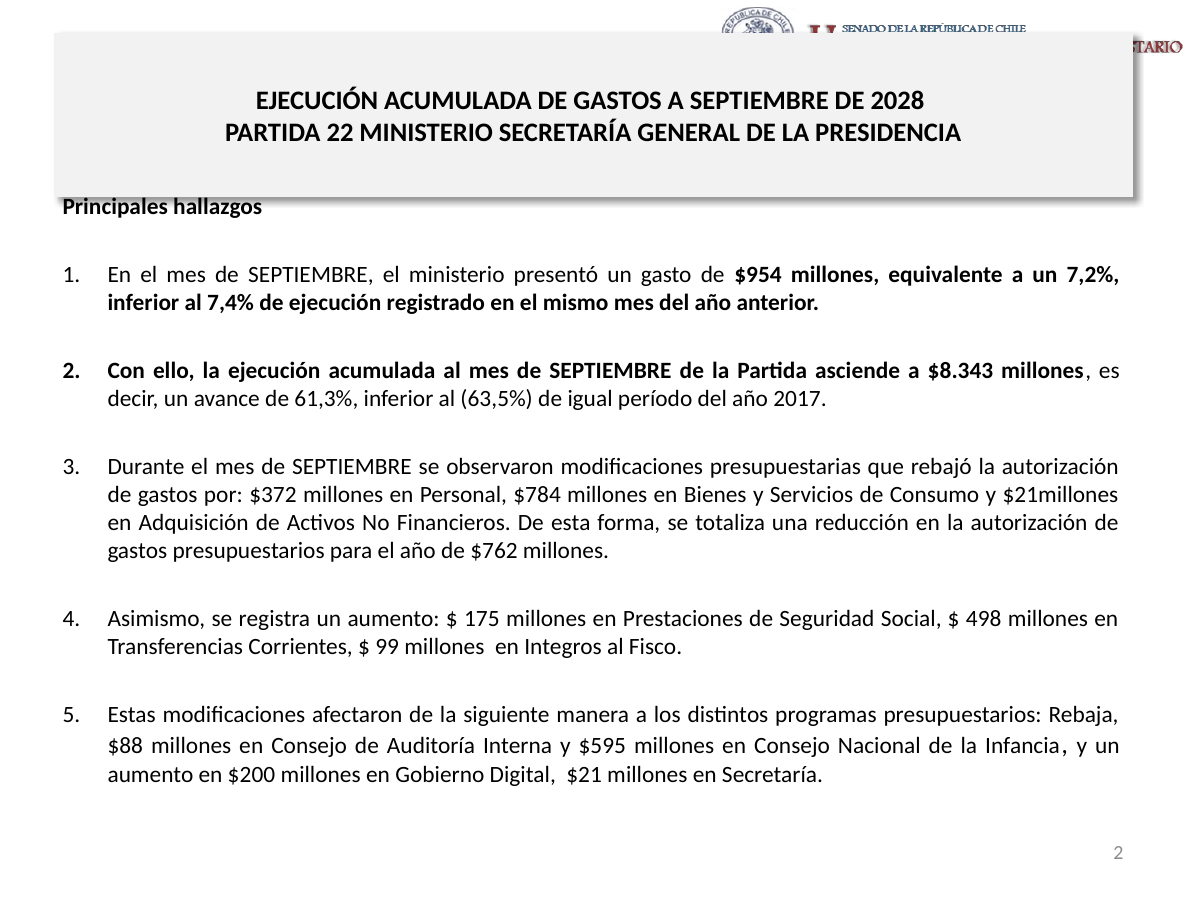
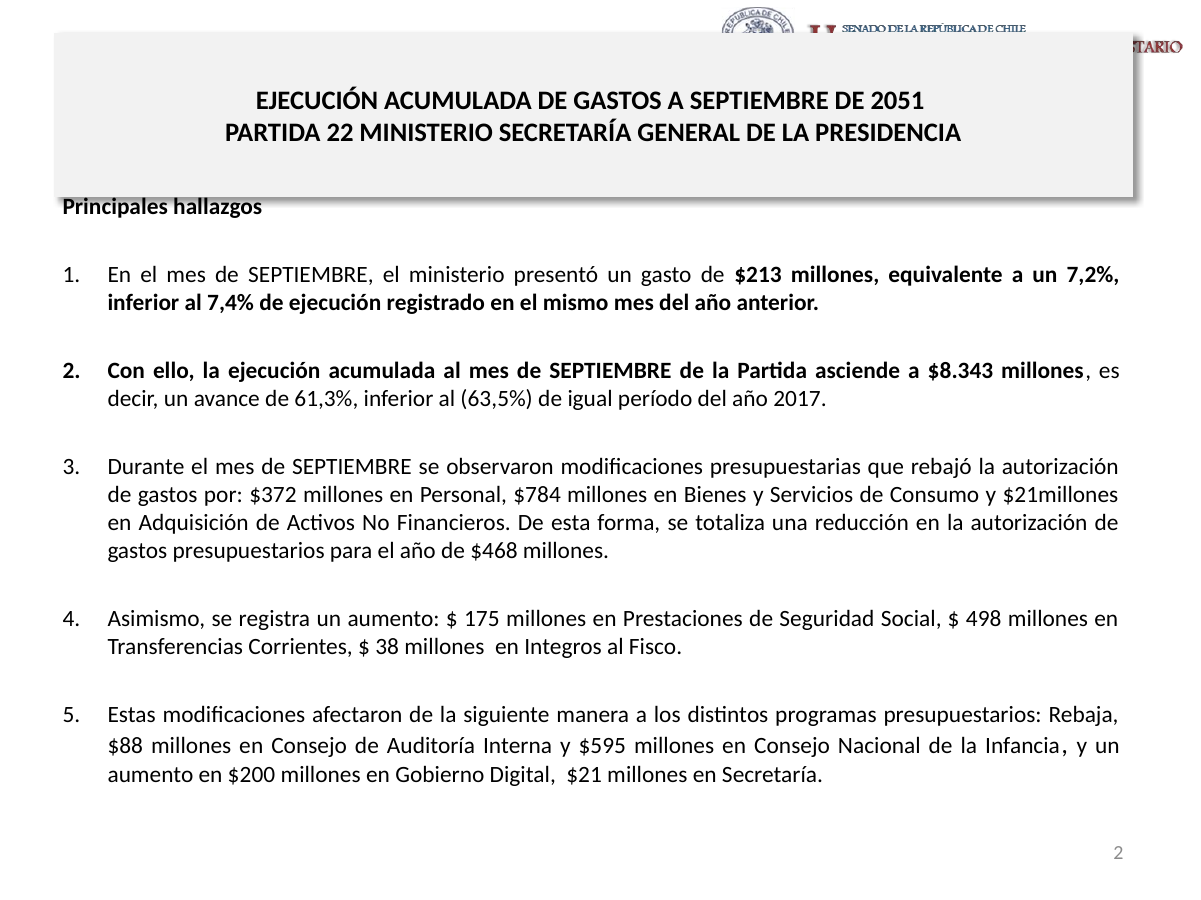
2028: 2028 -> 2051
$954: $954 -> $213
$762: $762 -> $468
99: 99 -> 38
